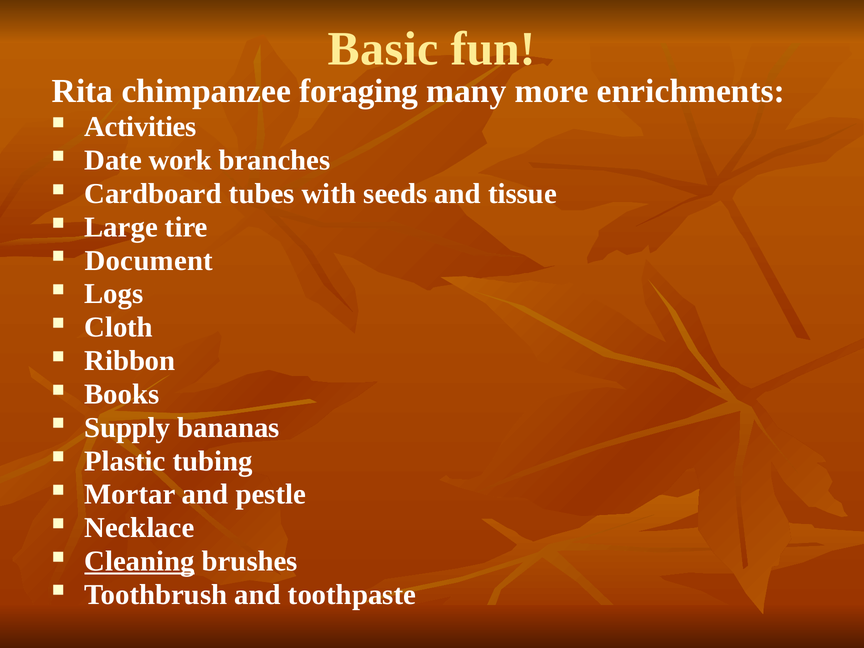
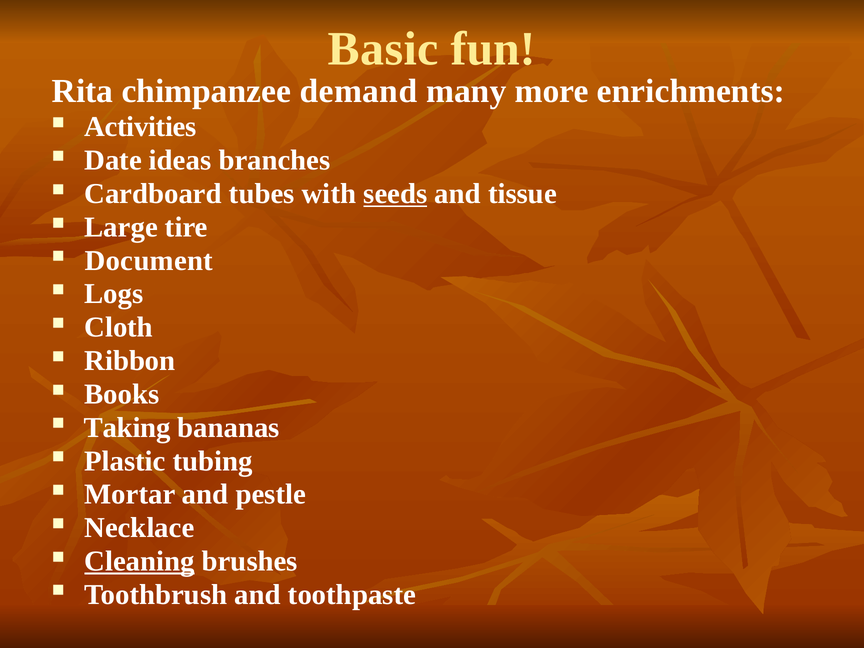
foraging: foraging -> demand
work: work -> ideas
seeds underline: none -> present
Supply: Supply -> Taking
